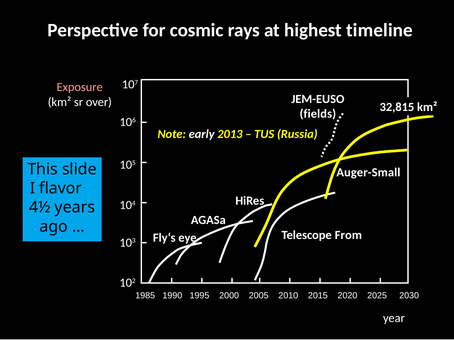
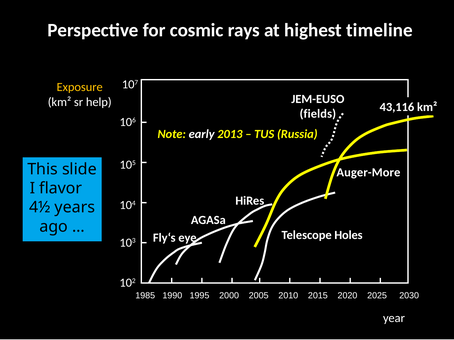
Exposure colour: pink -> yellow
over: over -> help
32,815: 32,815 -> 43,116
Auger-Small: Auger-Small -> Auger-More
From: From -> Holes
